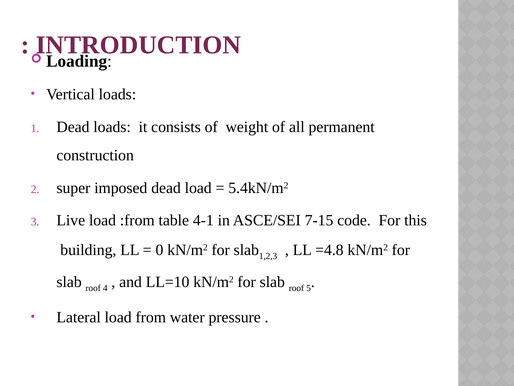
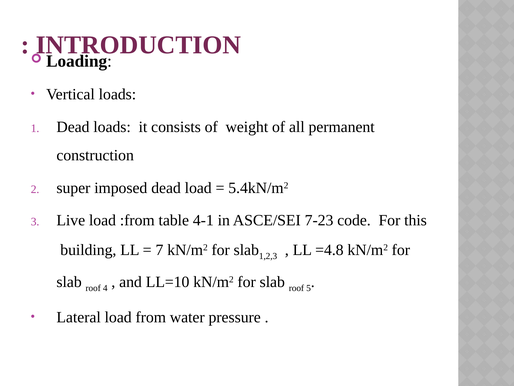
7-15: 7-15 -> 7-23
0: 0 -> 7
